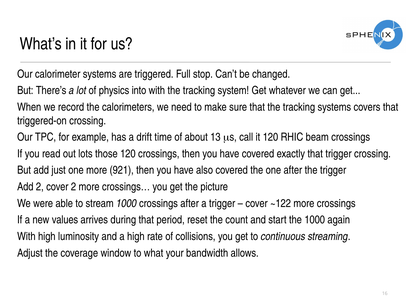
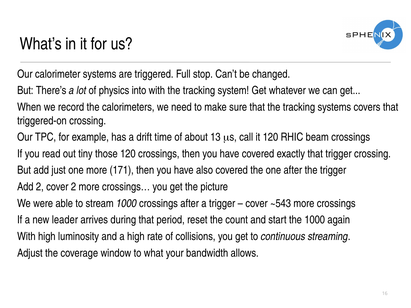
lots: lots -> tiny
921: 921 -> 171
~122: ~122 -> ~543
values: values -> leader
